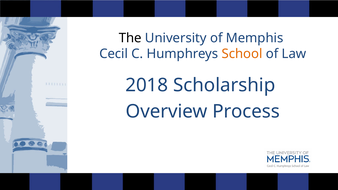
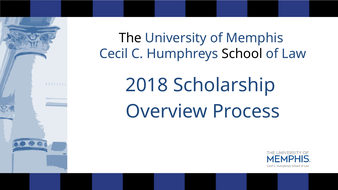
School colour: orange -> black
